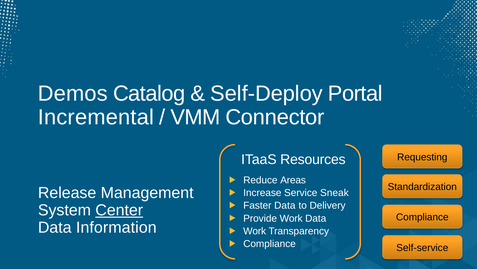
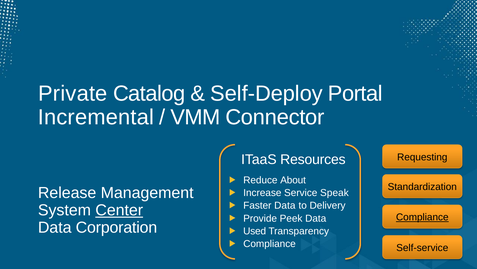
Demos: Demos -> Private
Areas: Areas -> About
Sneak: Sneak -> Speak
Compliance at (422, 217) underline: none -> present
Provide Work: Work -> Peek
Information: Information -> Corporation
Work at (255, 231): Work -> Used
